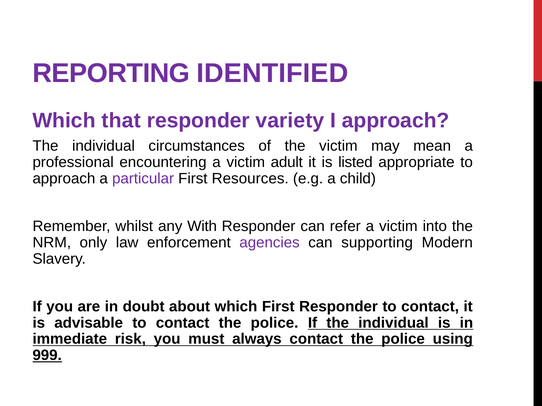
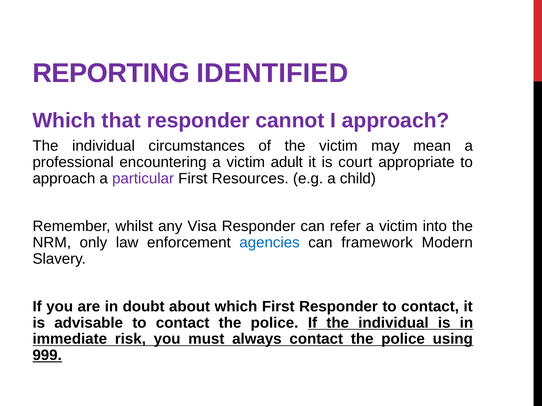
variety: variety -> cannot
listed: listed -> court
With: With -> Visa
agencies colour: purple -> blue
supporting: supporting -> framework
